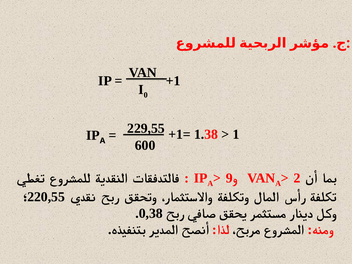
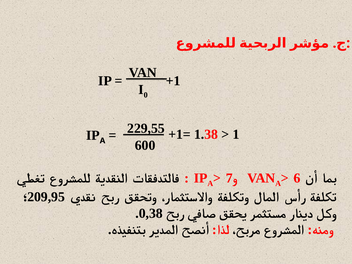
9: 9 -> 7
2: 2 -> 6
220,55: 220,55 -> 209,95
